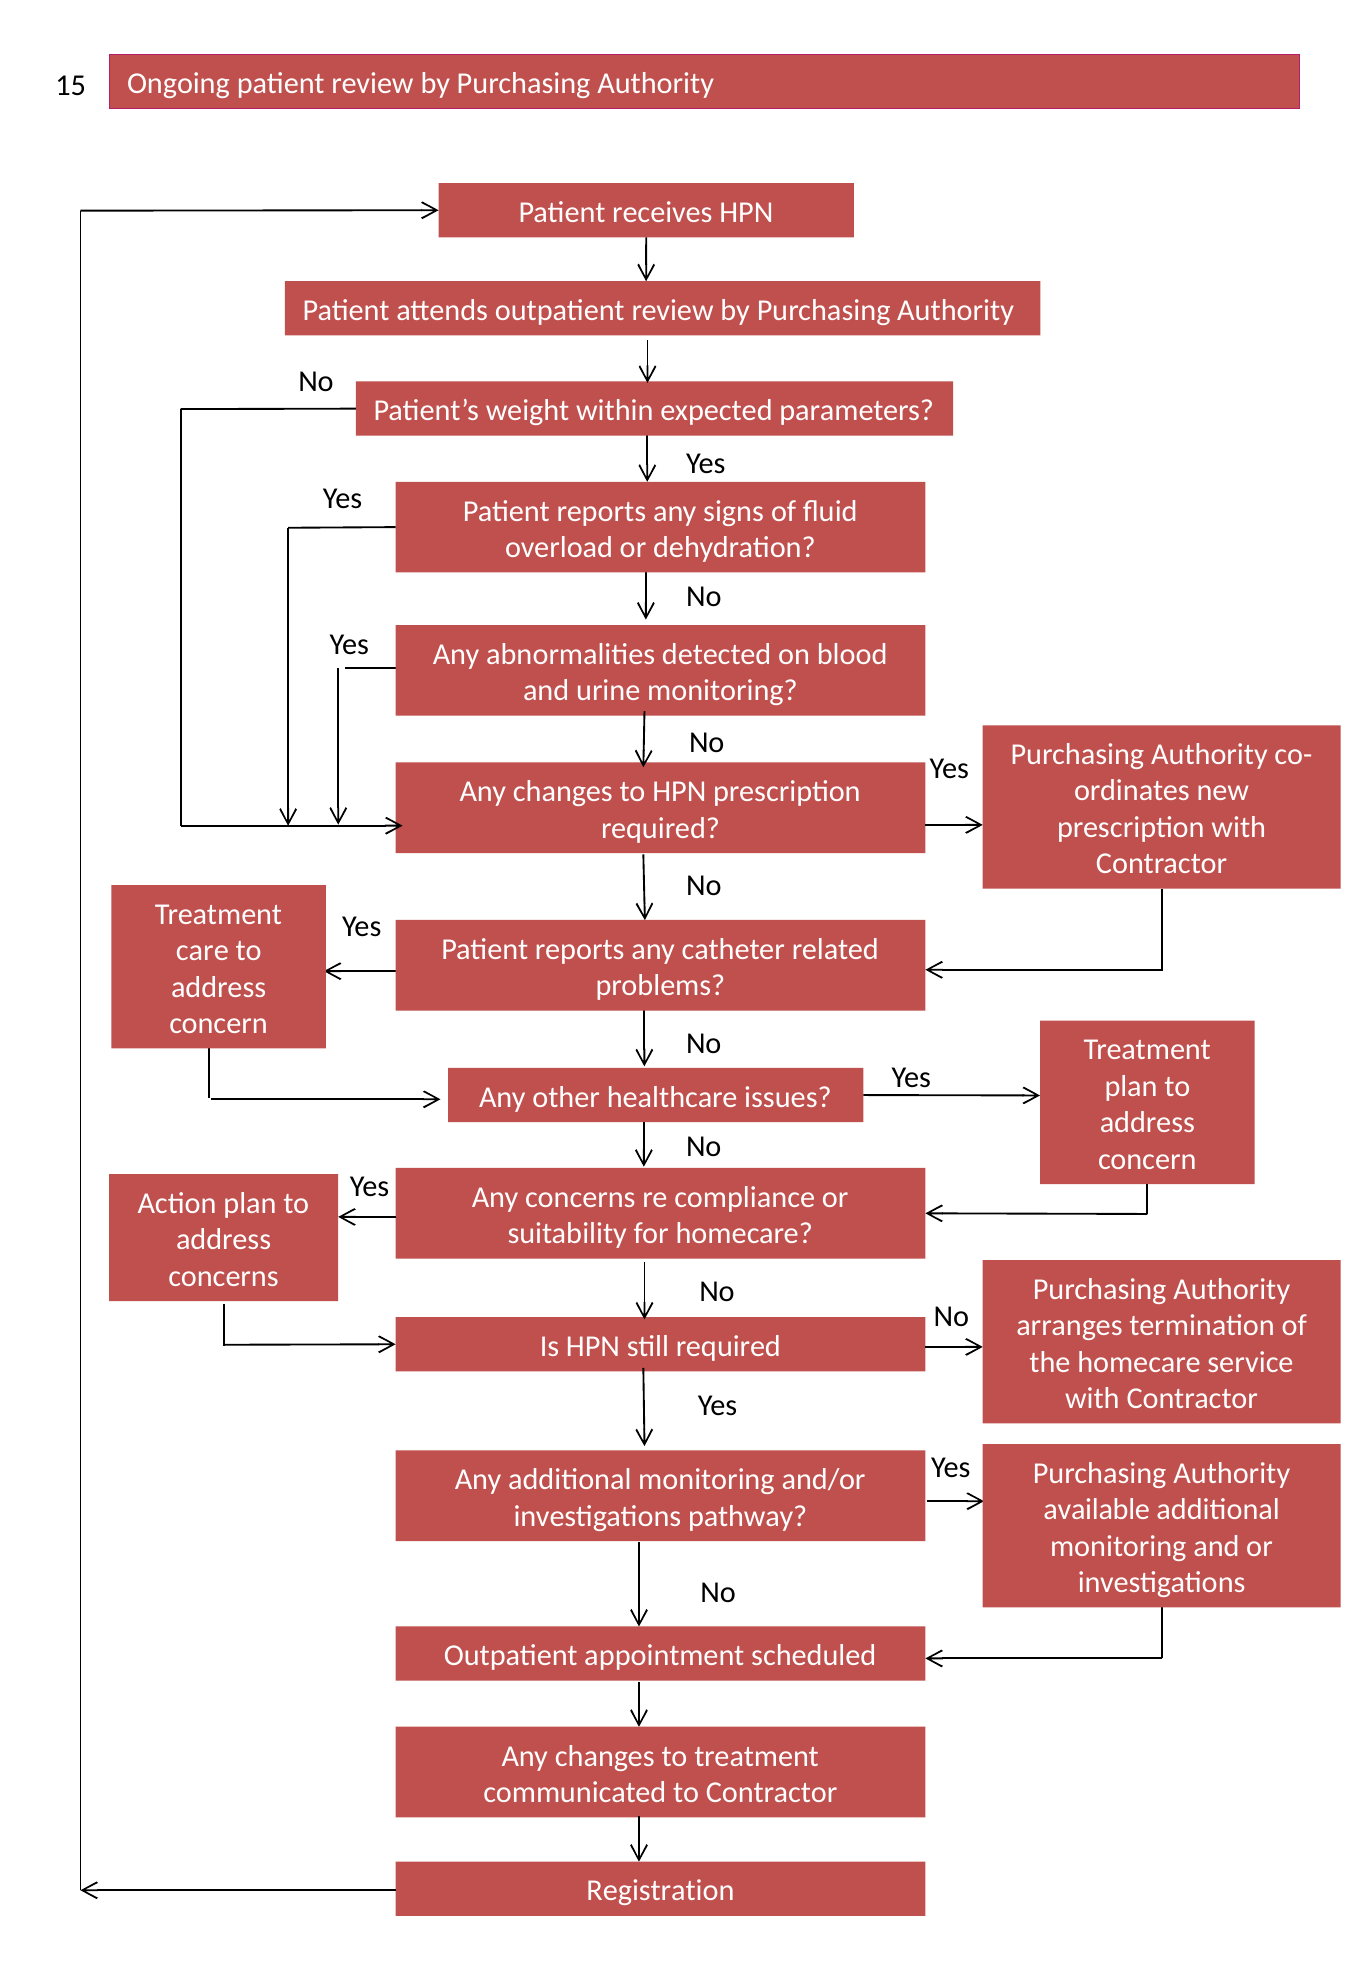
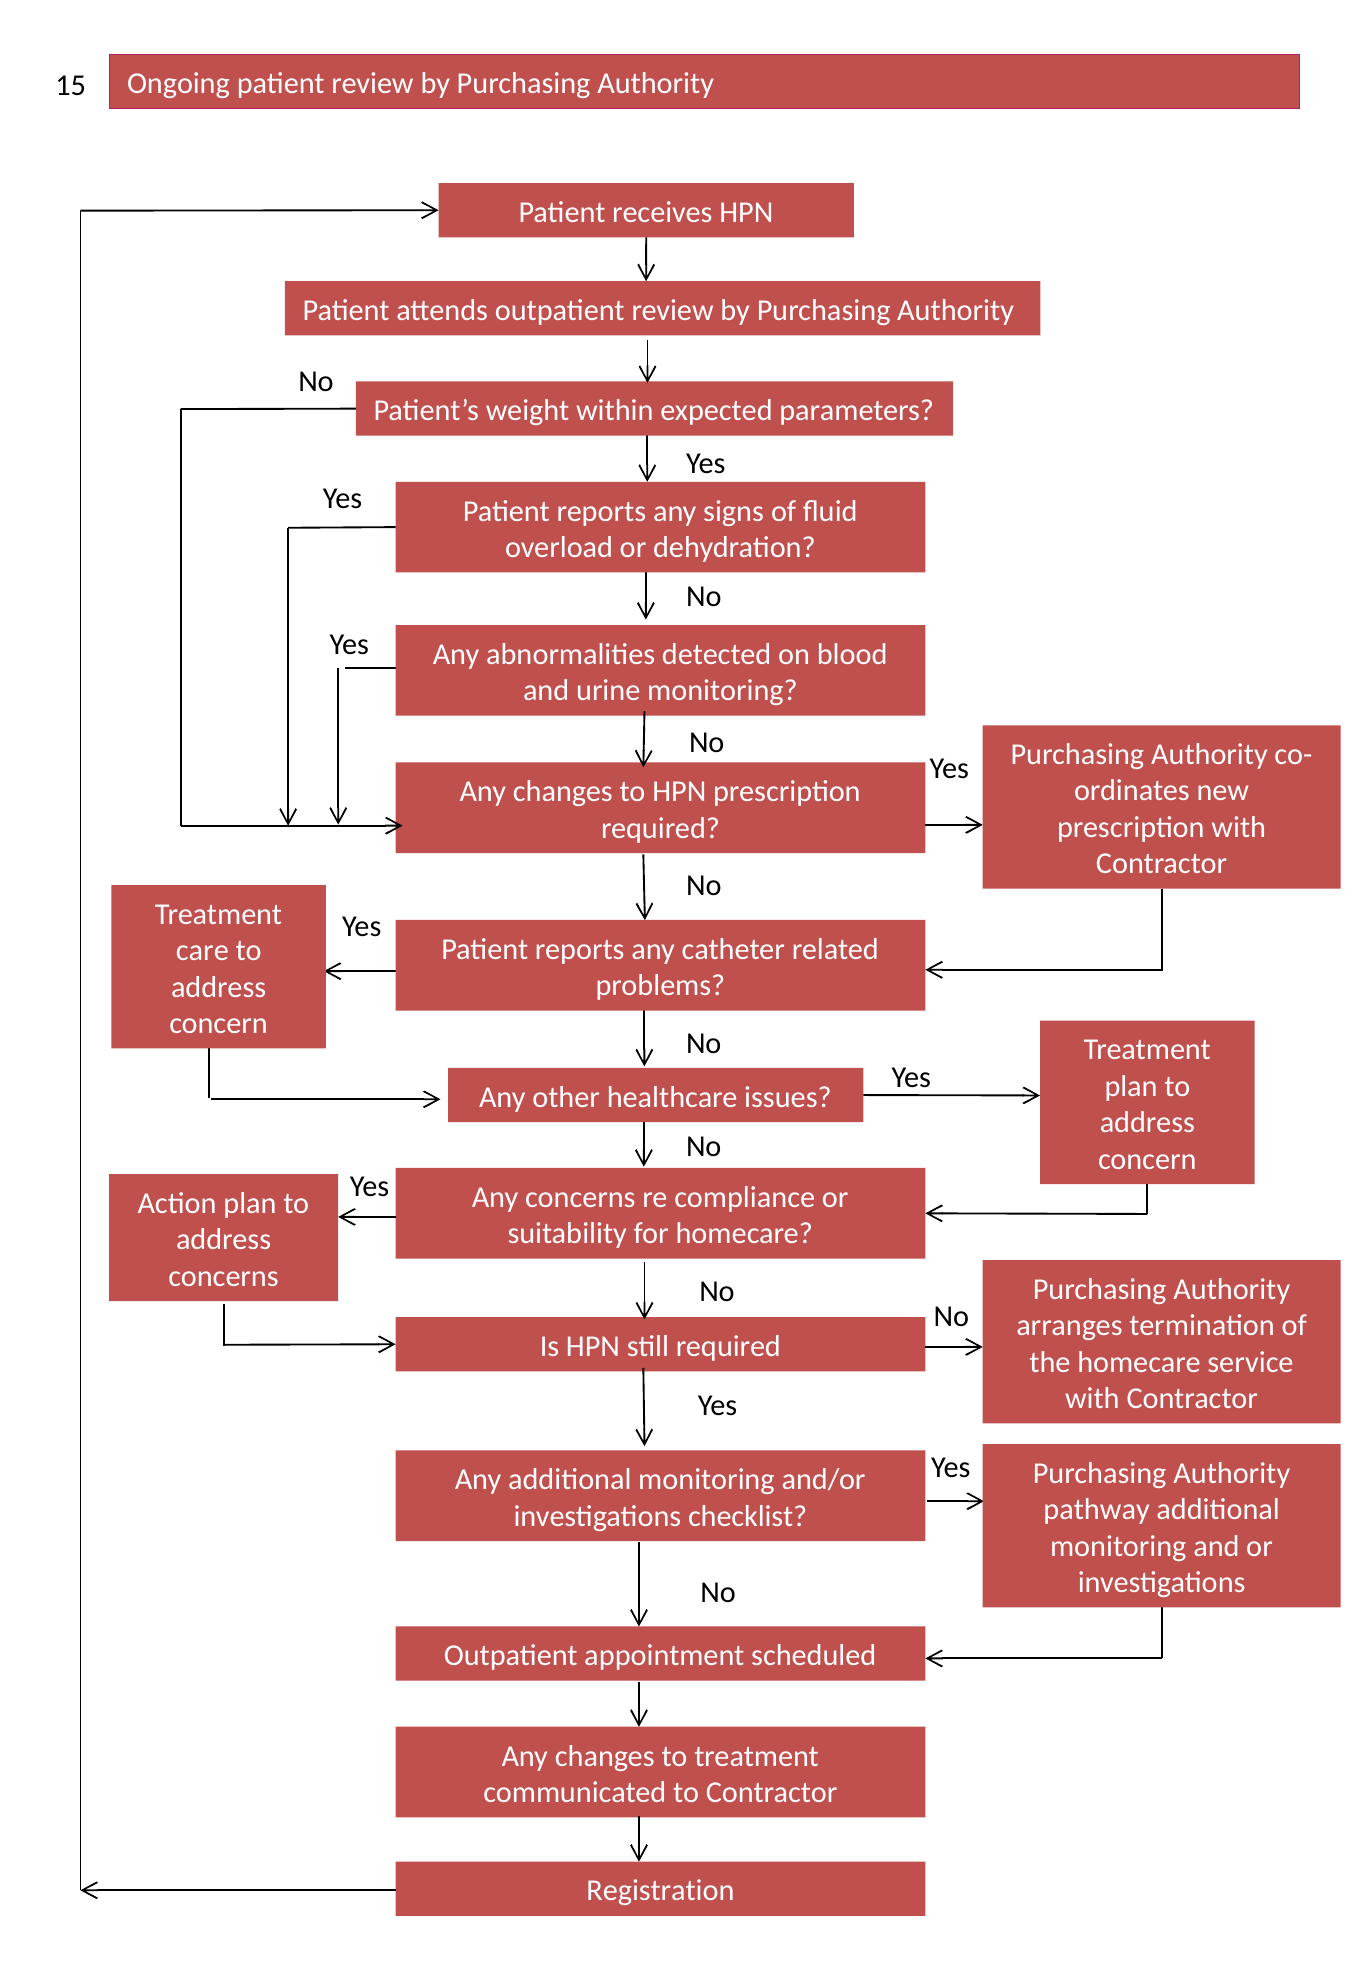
available: available -> pathway
pathway: pathway -> checklist
